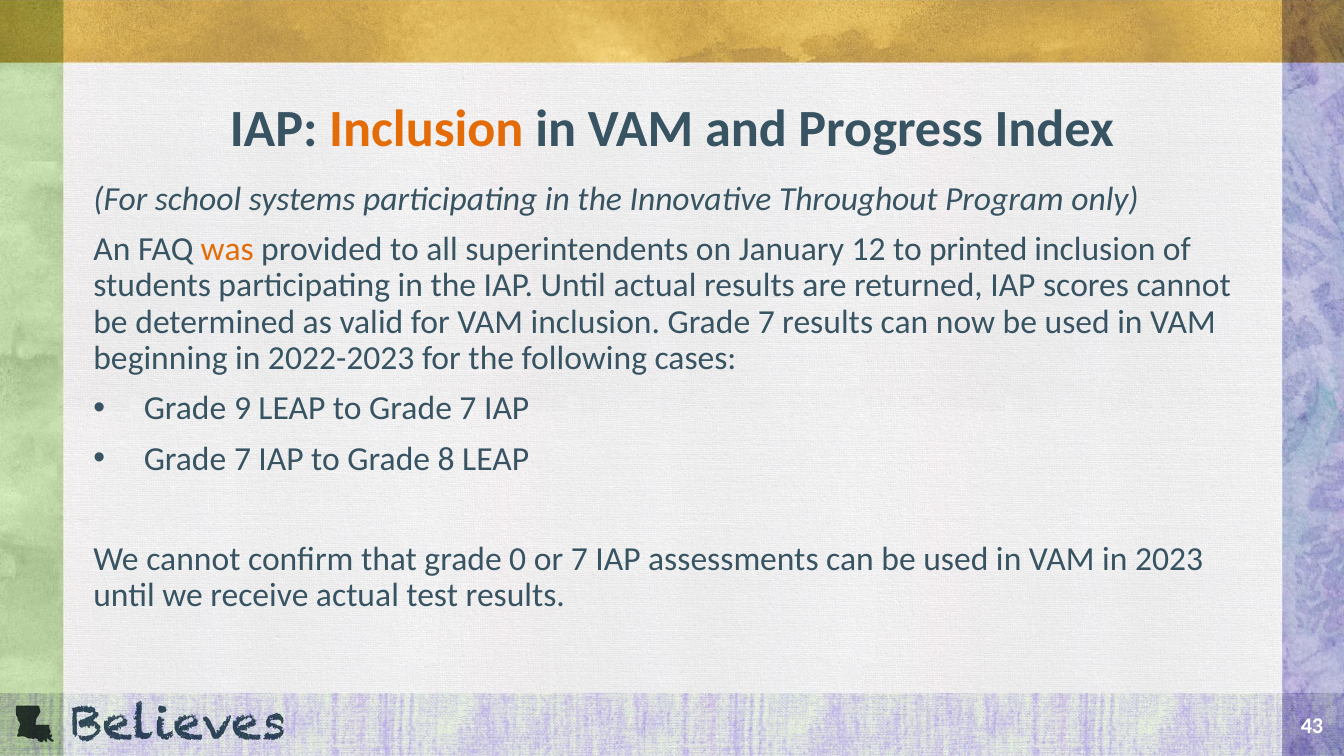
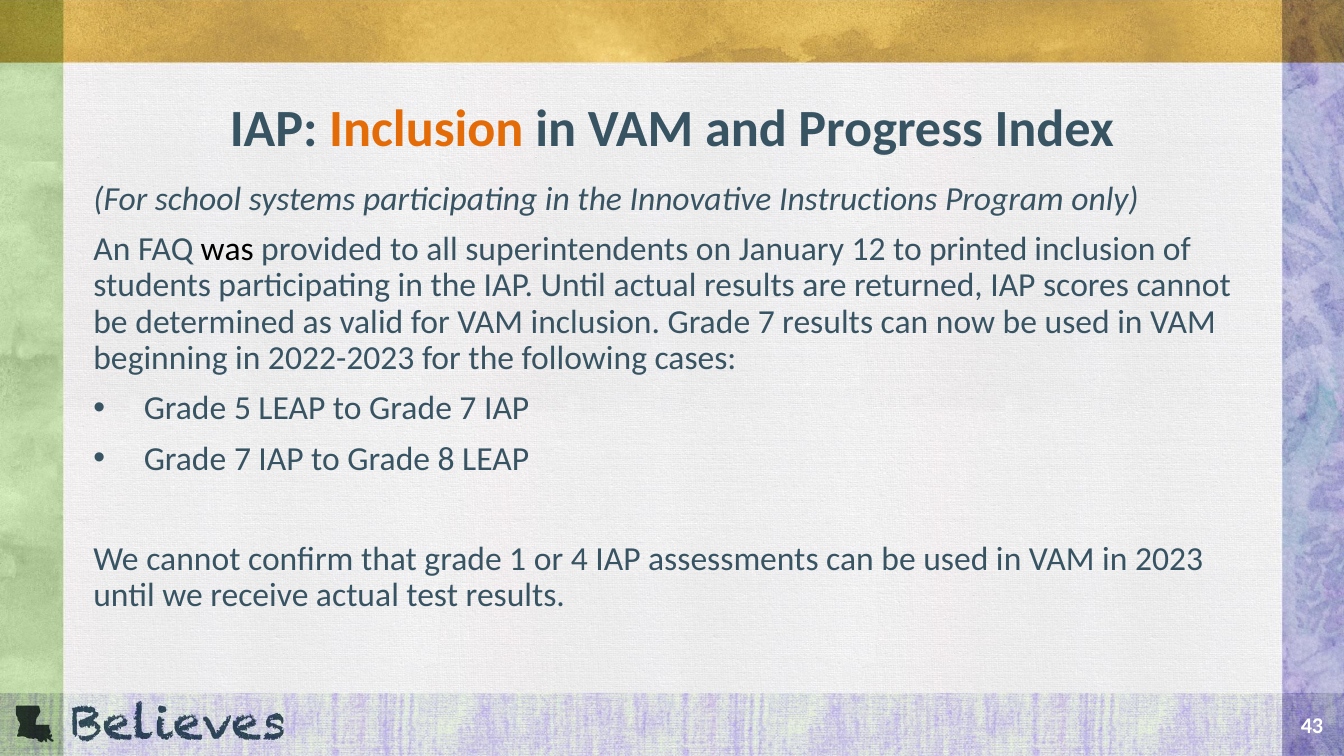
Throughout: Throughout -> Instructions
was colour: orange -> black
9: 9 -> 5
0: 0 -> 1
or 7: 7 -> 4
